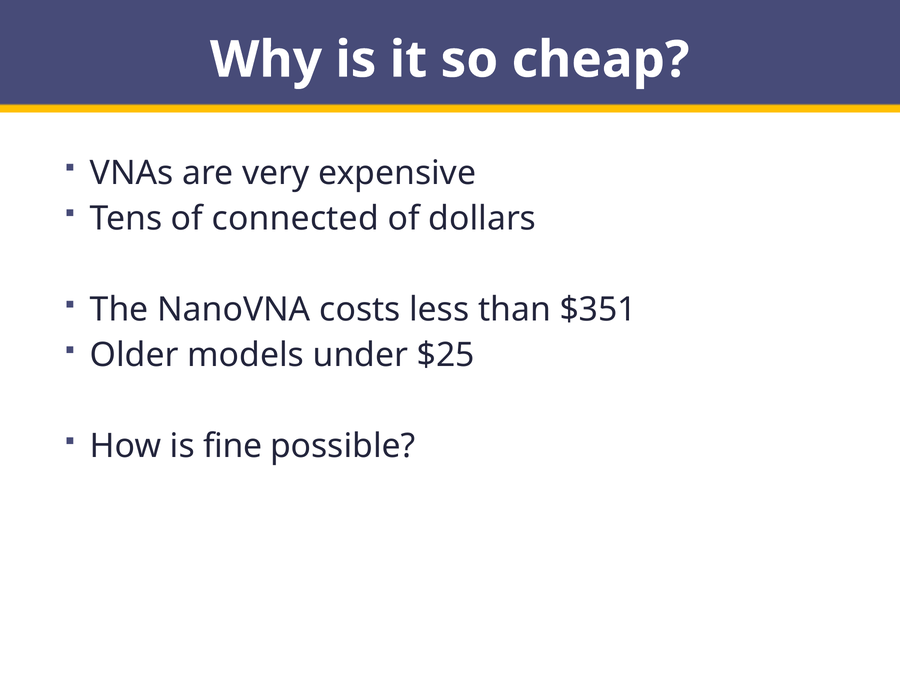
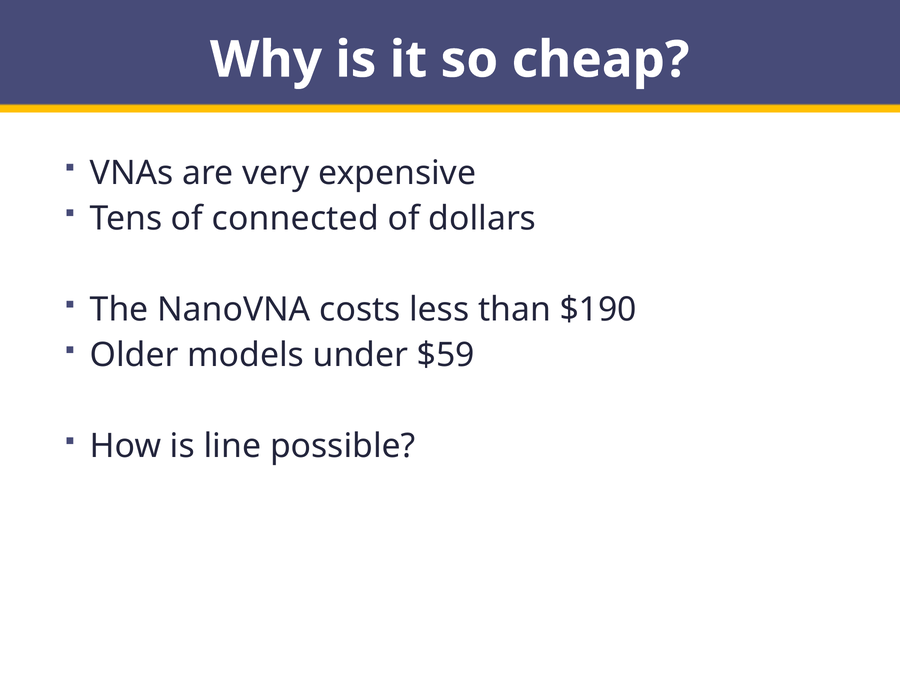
$351: $351 -> $190
$25: $25 -> $59
fine: fine -> line
